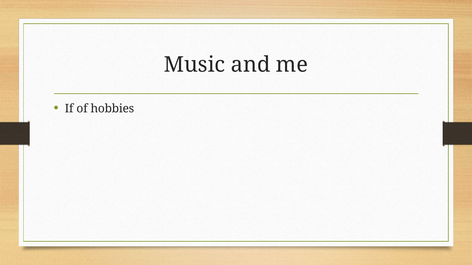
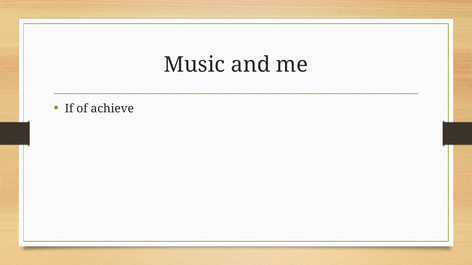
hobbies: hobbies -> achieve
